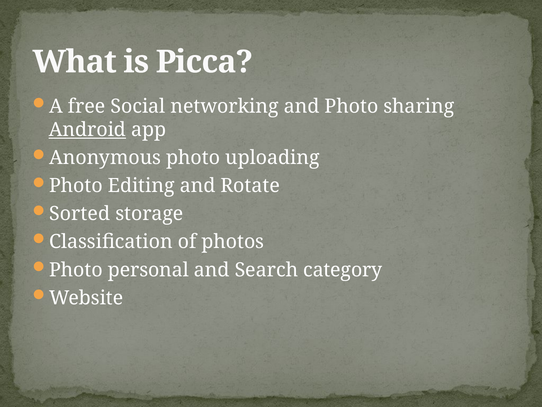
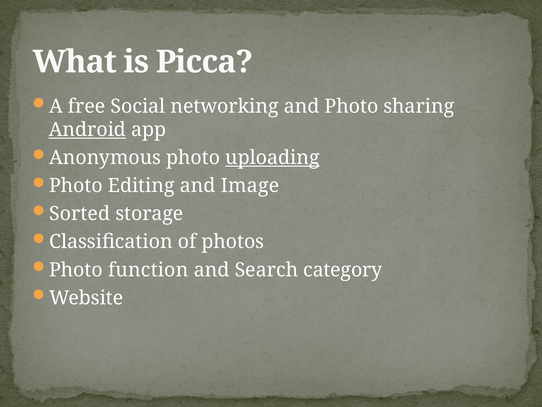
uploading underline: none -> present
Rotate: Rotate -> Image
personal: personal -> function
